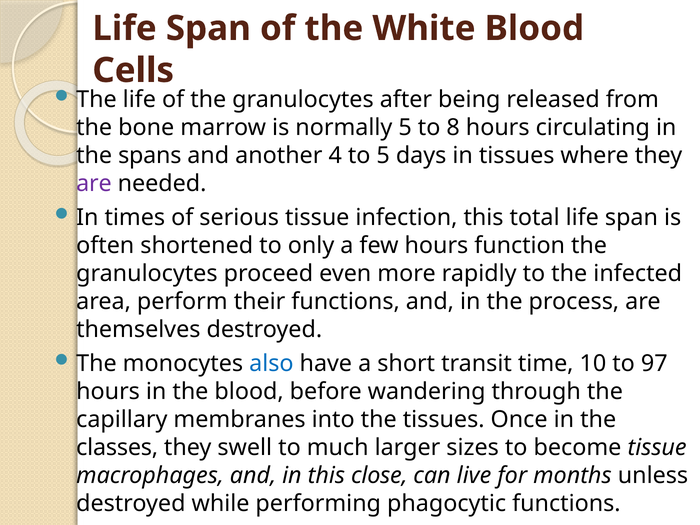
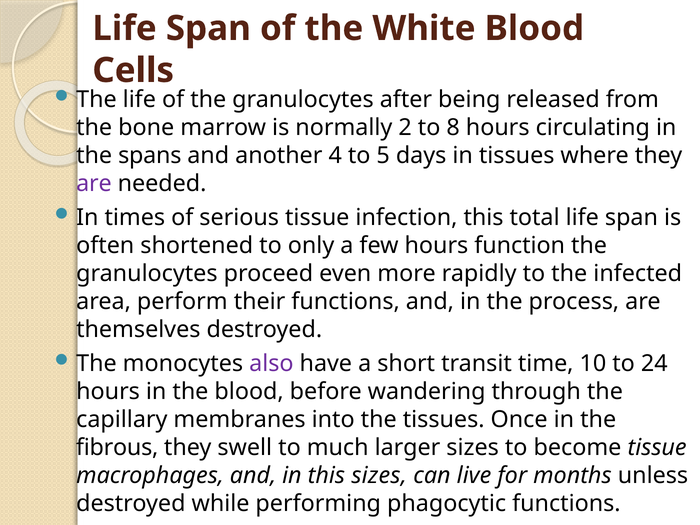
normally 5: 5 -> 2
also colour: blue -> purple
97: 97 -> 24
classes: classes -> fibrous
this close: close -> sizes
